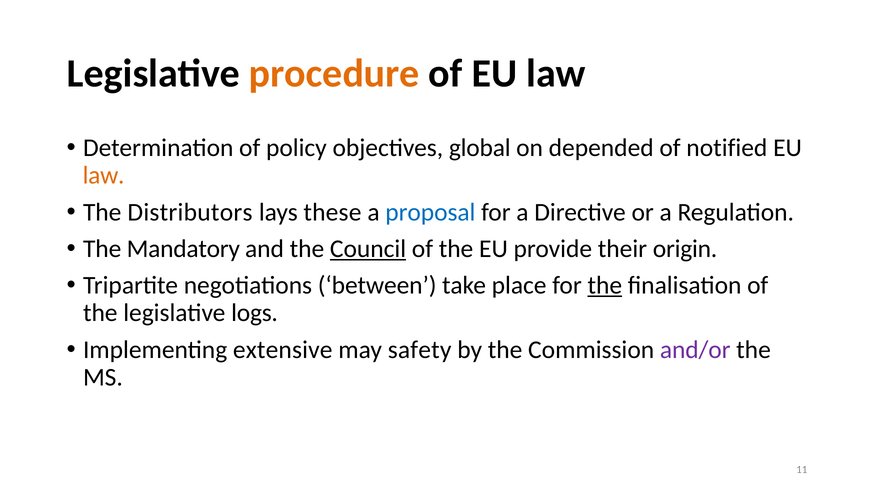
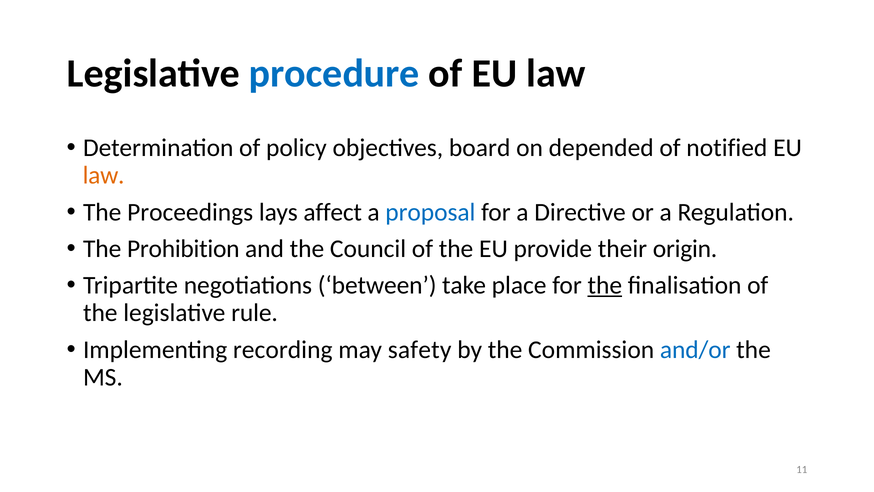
procedure colour: orange -> blue
global: global -> board
Distributors: Distributors -> Proceedings
these: these -> affect
Mandatory: Mandatory -> Prohibition
Council underline: present -> none
logs: logs -> rule
extensive: extensive -> recording
and/or colour: purple -> blue
